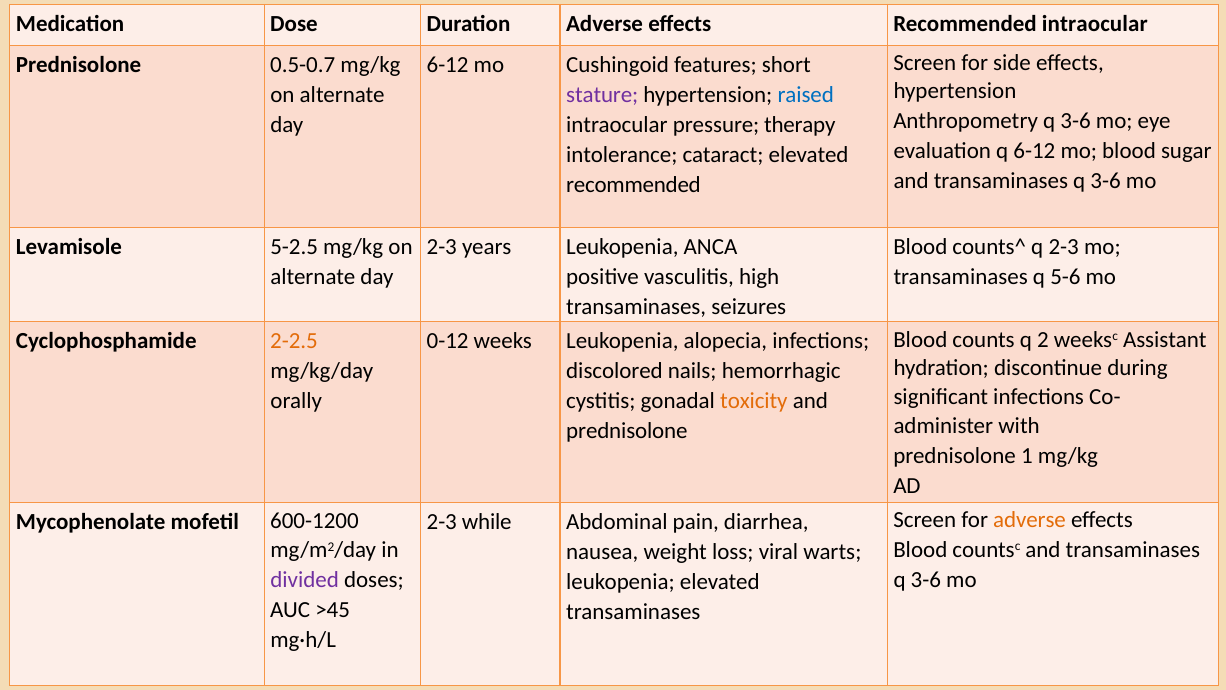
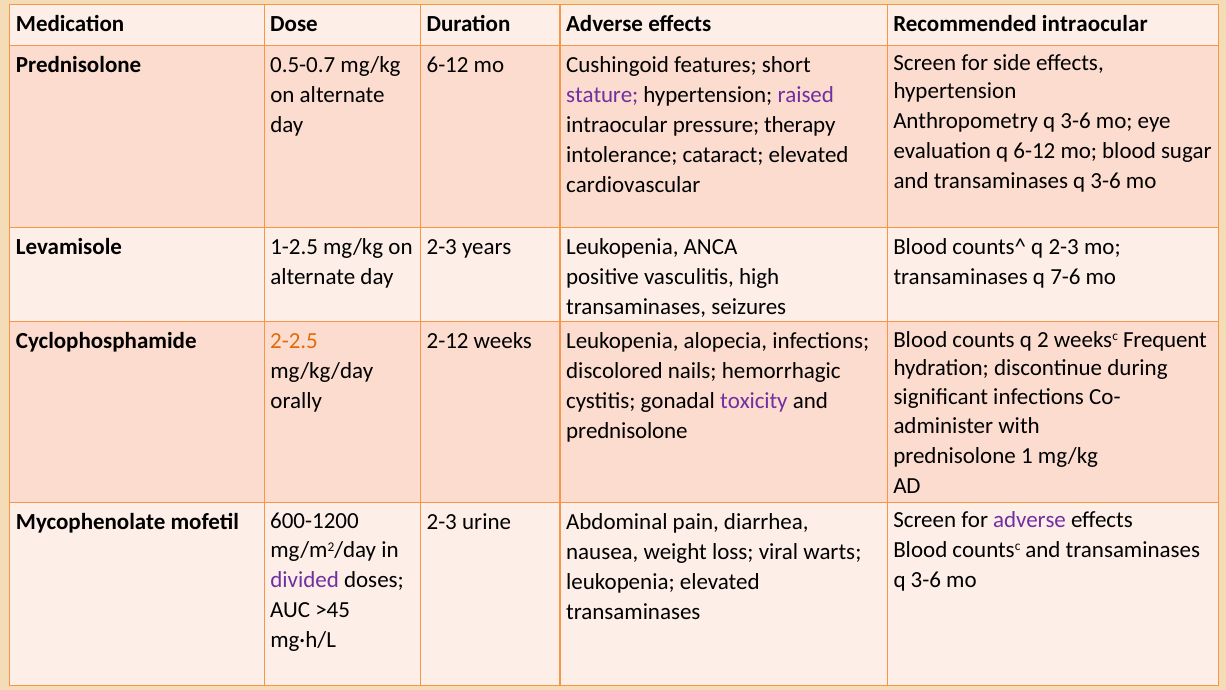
raised colour: blue -> purple
recommended at (633, 185): recommended -> cardiovascular
5-2.5: 5-2.5 -> 1-2.5
5-6: 5-6 -> 7-6
Assistant: Assistant -> Frequent
0-12: 0-12 -> 2-12
toxicity colour: orange -> purple
adverse at (1030, 520) colour: orange -> purple
while: while -> urine
